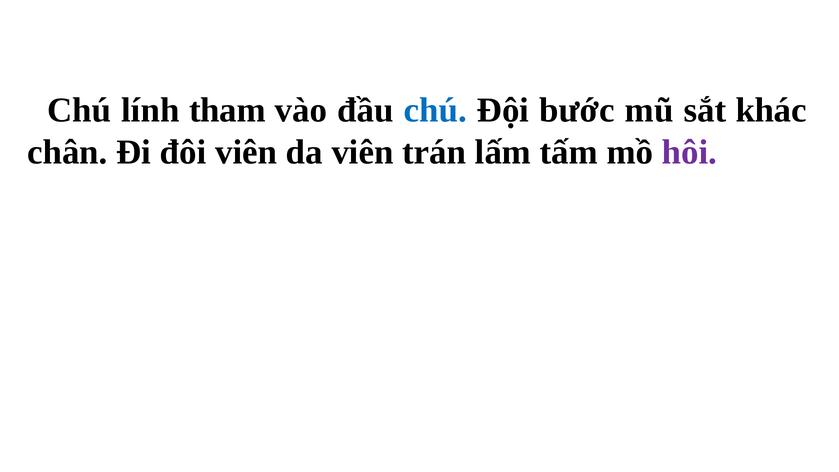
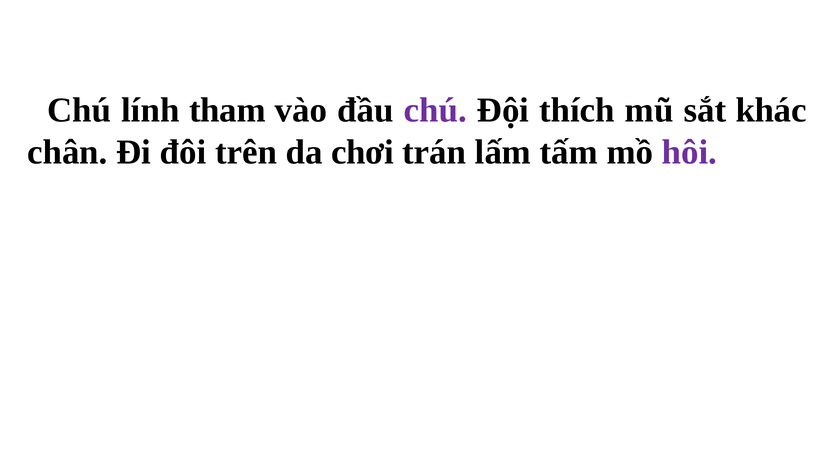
chú at (435, 110) colour: blue -> purple
bước: bước -> thích
đôi viên: viên -> trên
da viên: viên -> chơi
